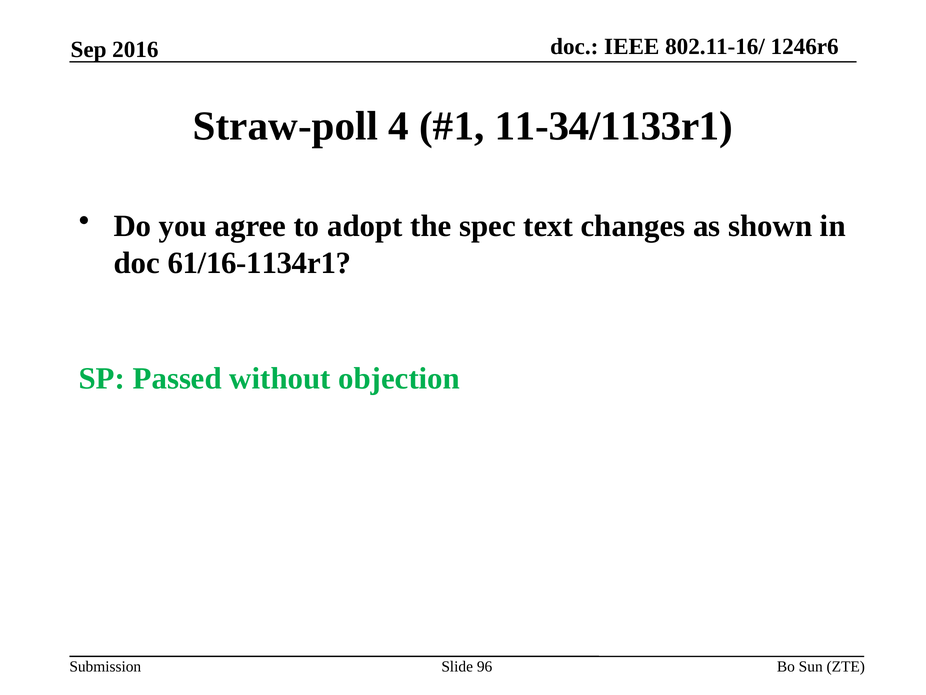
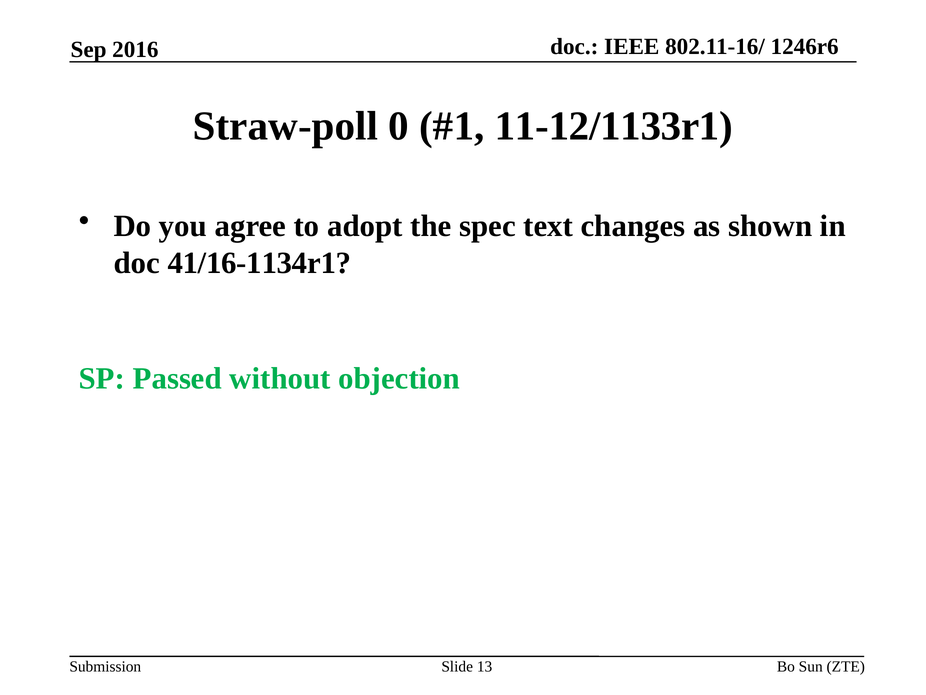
4: 4 -> 0
11-34/1133r1: 11-34/1133r1 -> 11-12/1133r1
61/16-1134r1: 61/16-1134r1 -> 41/16-1134r1
96: 96 -> 13
